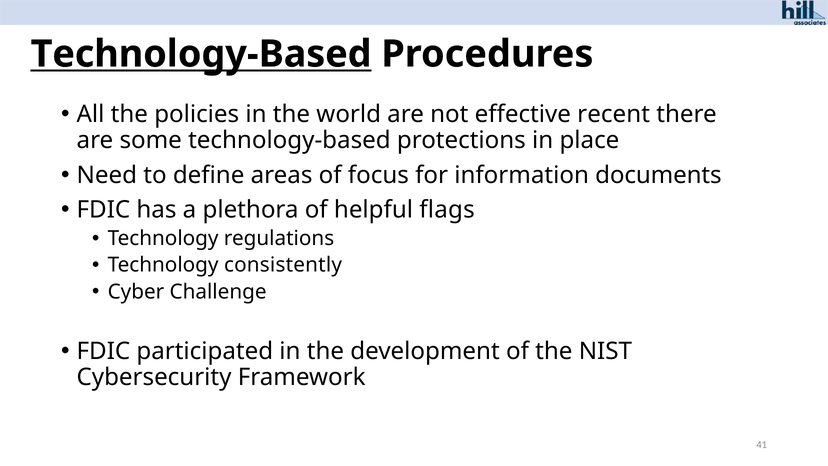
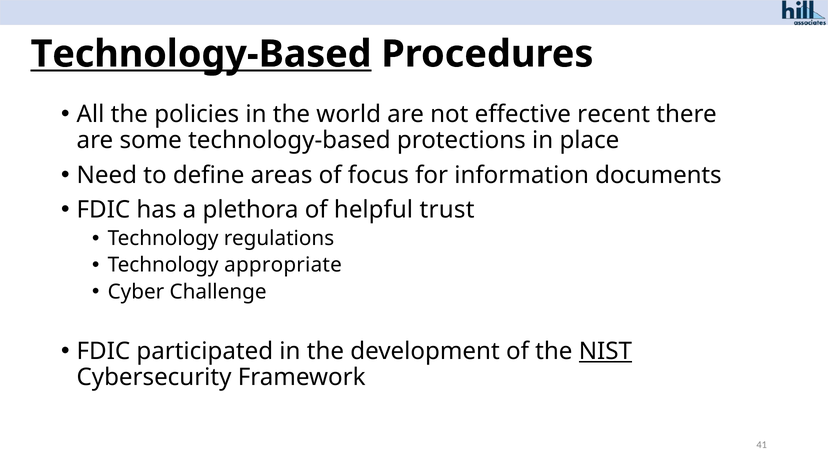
flags: flags -> trust
consistently: consistently -> appropriate
NIST underline: none -> present
